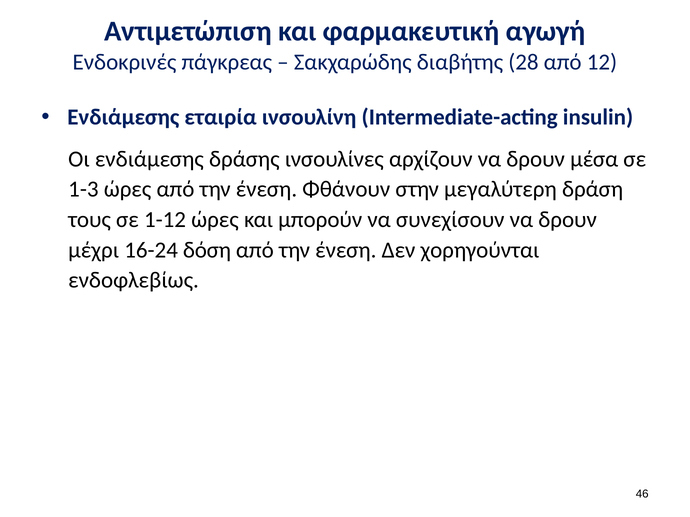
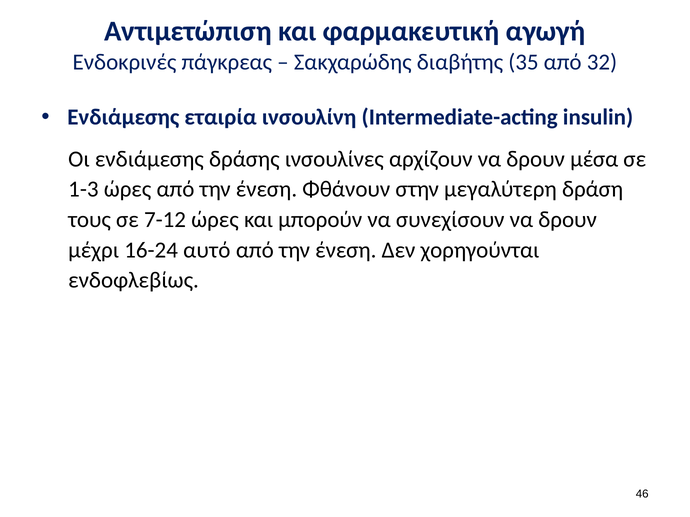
28: 28 -> 35
12: 12 -> 32
1-12: 1-12 -> 7-12
δόση: δόση -> αυτό
